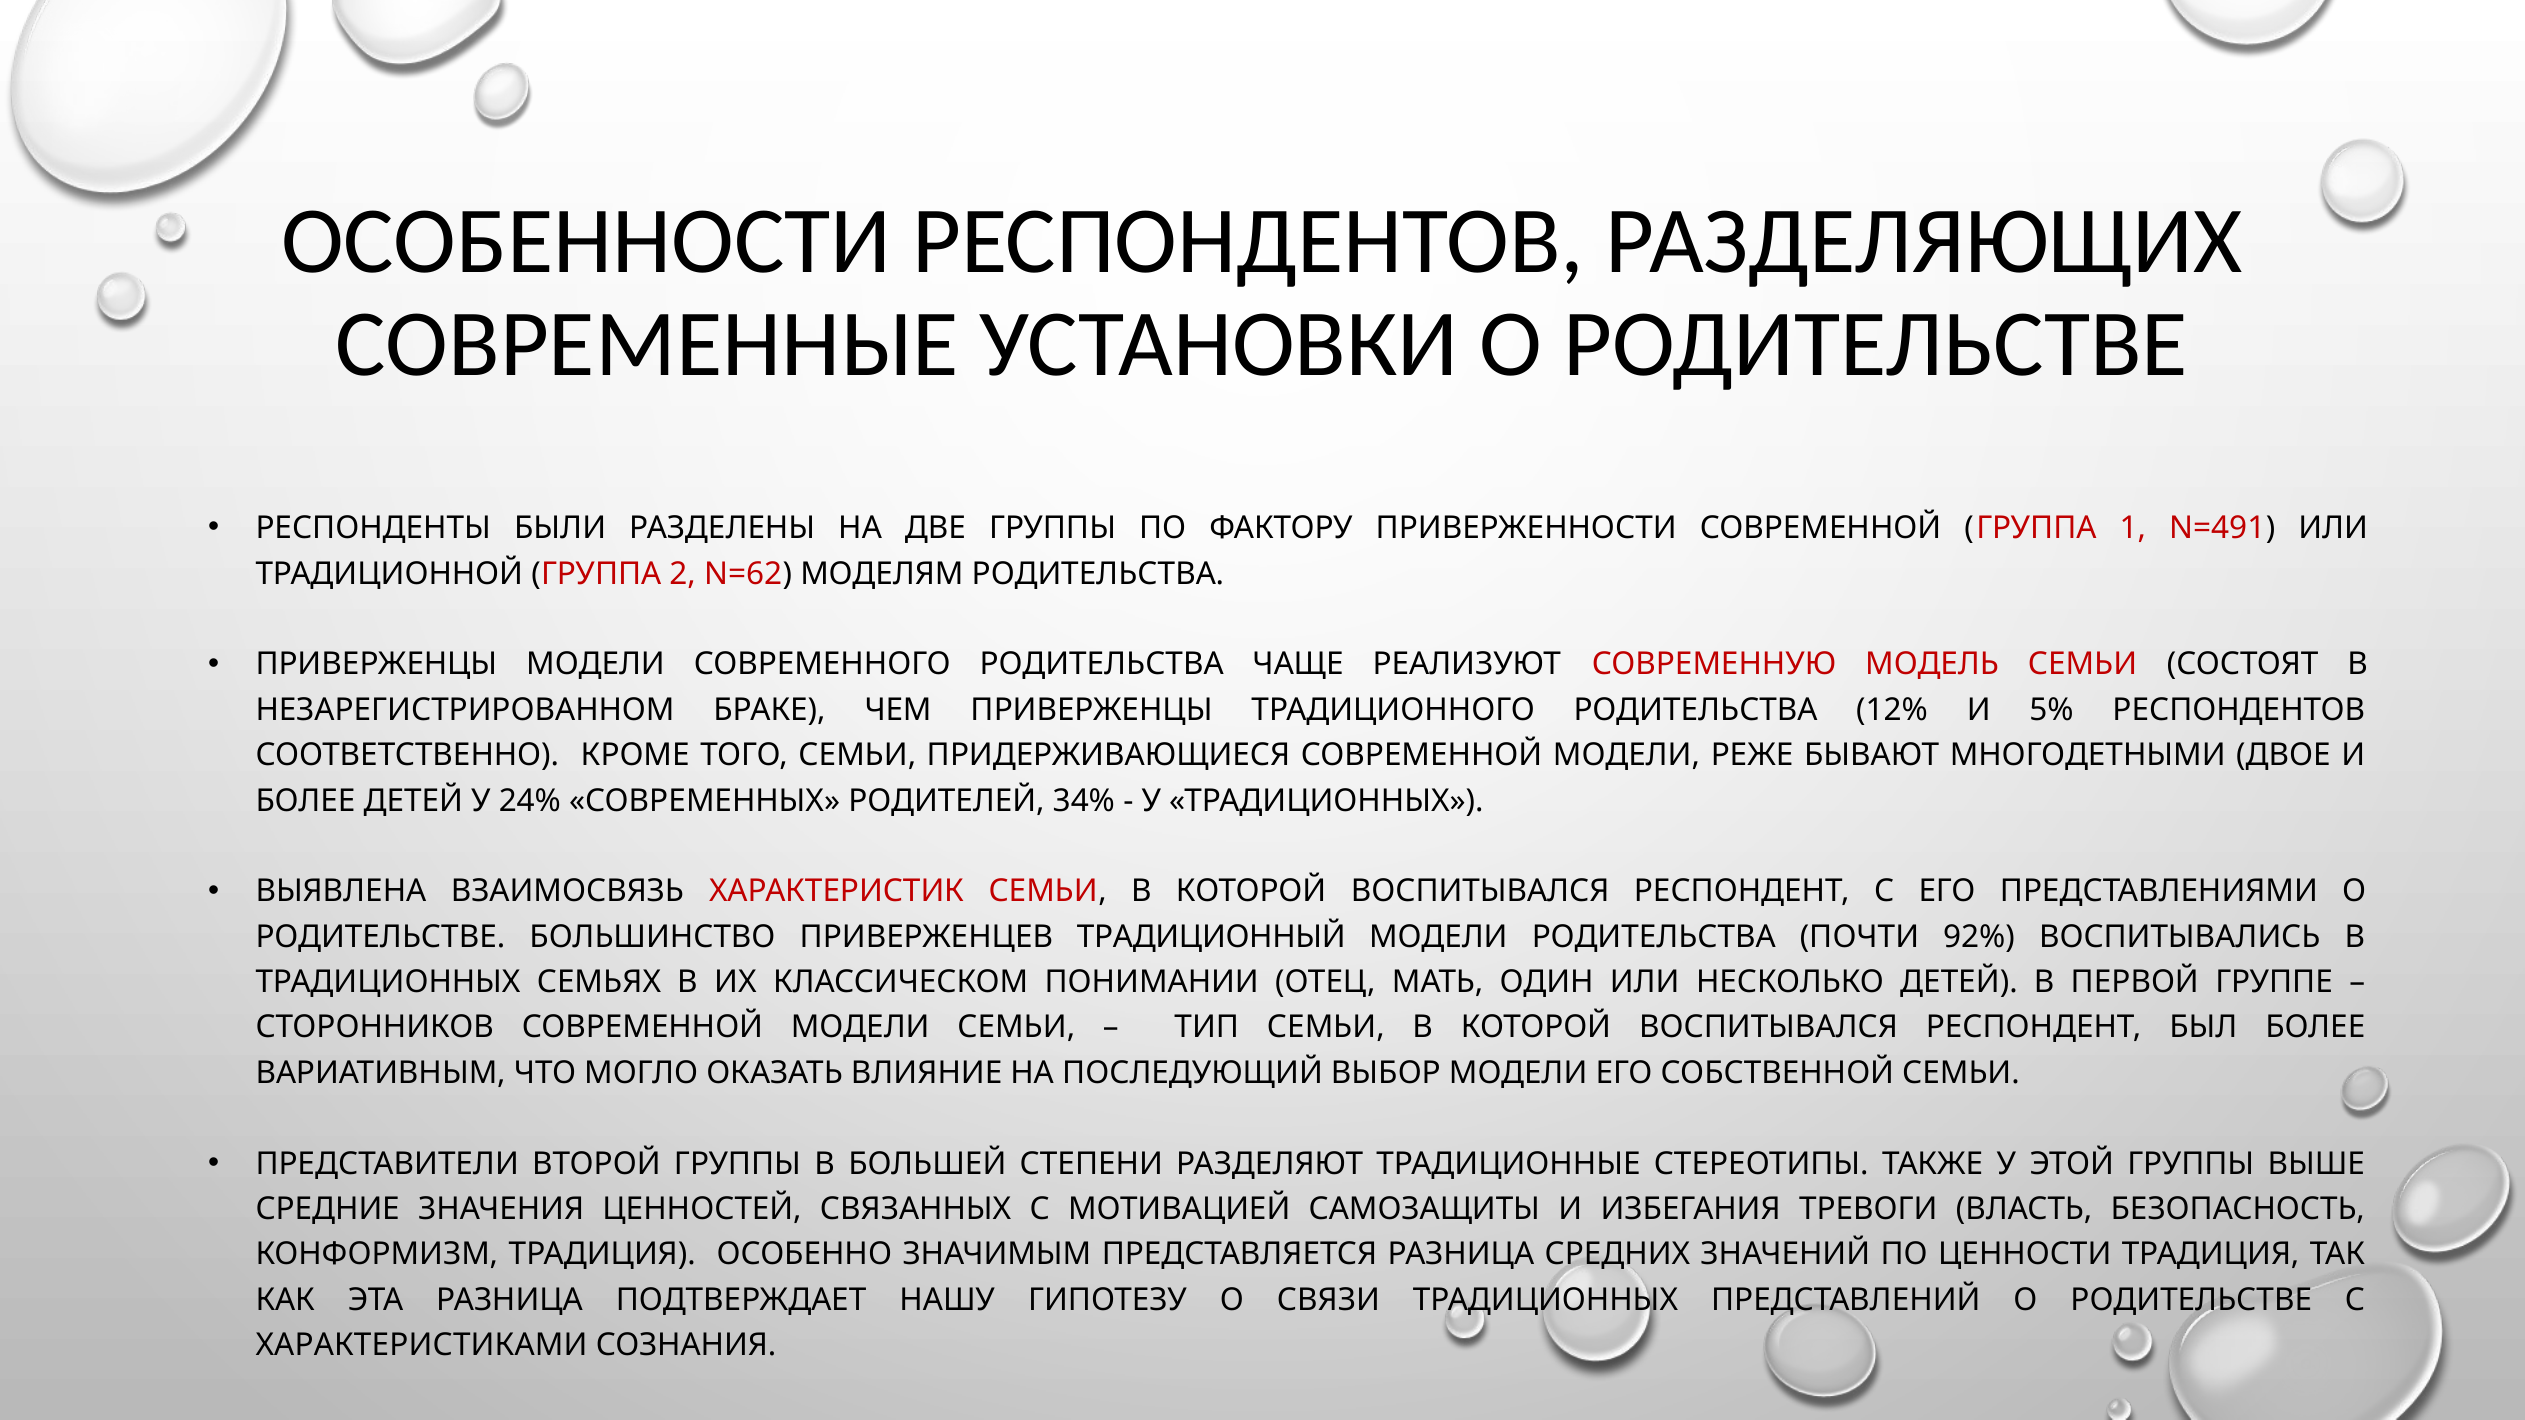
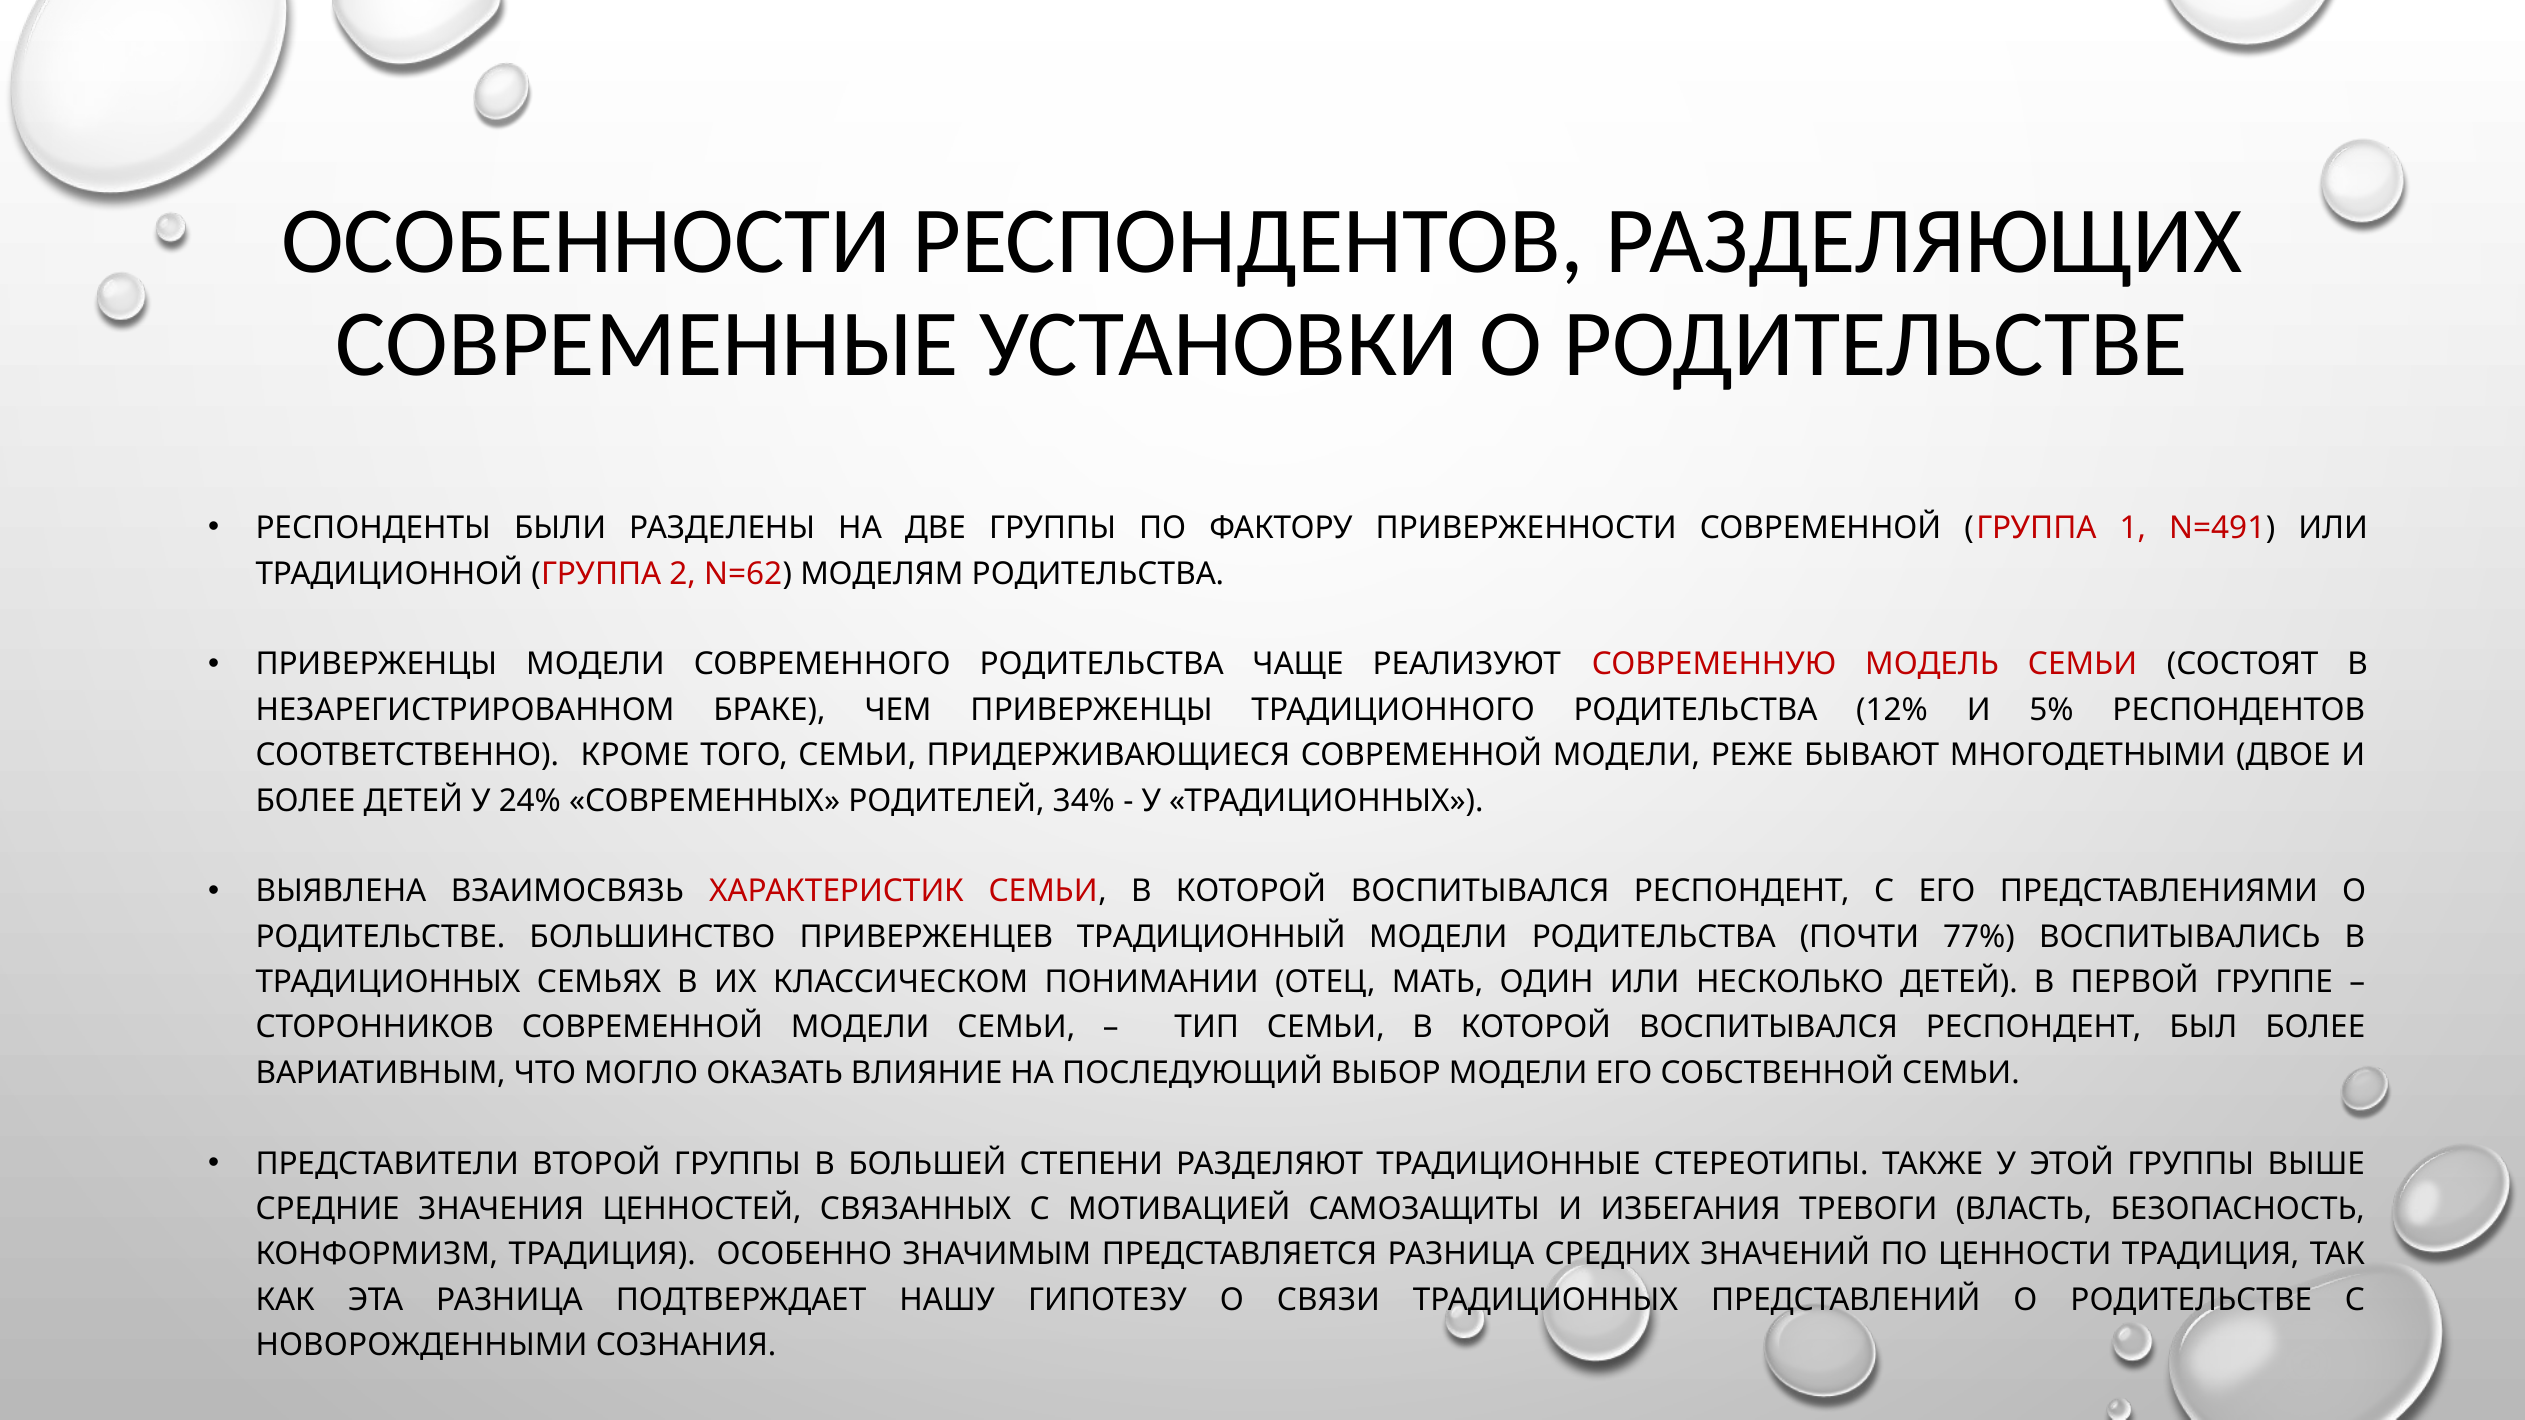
92%: 92% -> 77%
ХАРАКТЕРИСТИКАМИ: ХАРАКТЕРИСТИКАМИ -> НОВОРОЖДЕННЫМИ
